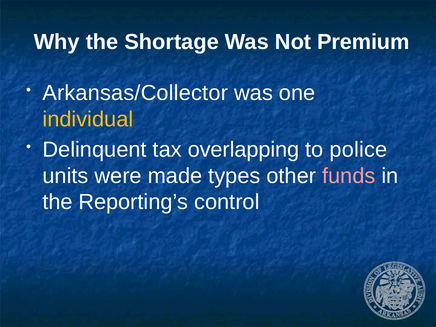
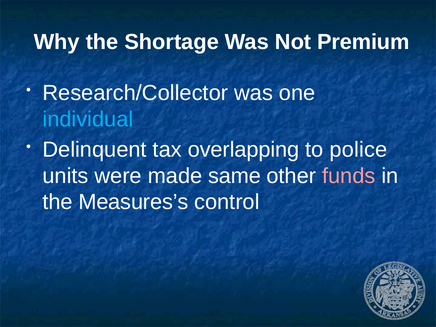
Arkansas/Collector: Arkansas/Collector -> Research/Collector
individual colour: yellow -> light blue
types: types -> same
Reporting’s: Reporting’s -> Measures’s
